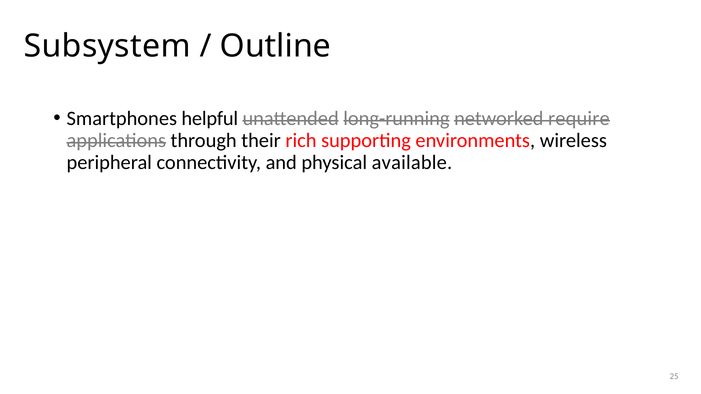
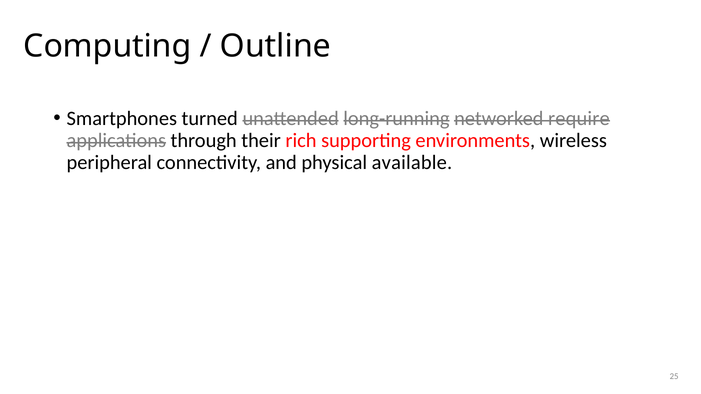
Subsystem: Subsystem -> Computing
helpful: helpful -> turned
